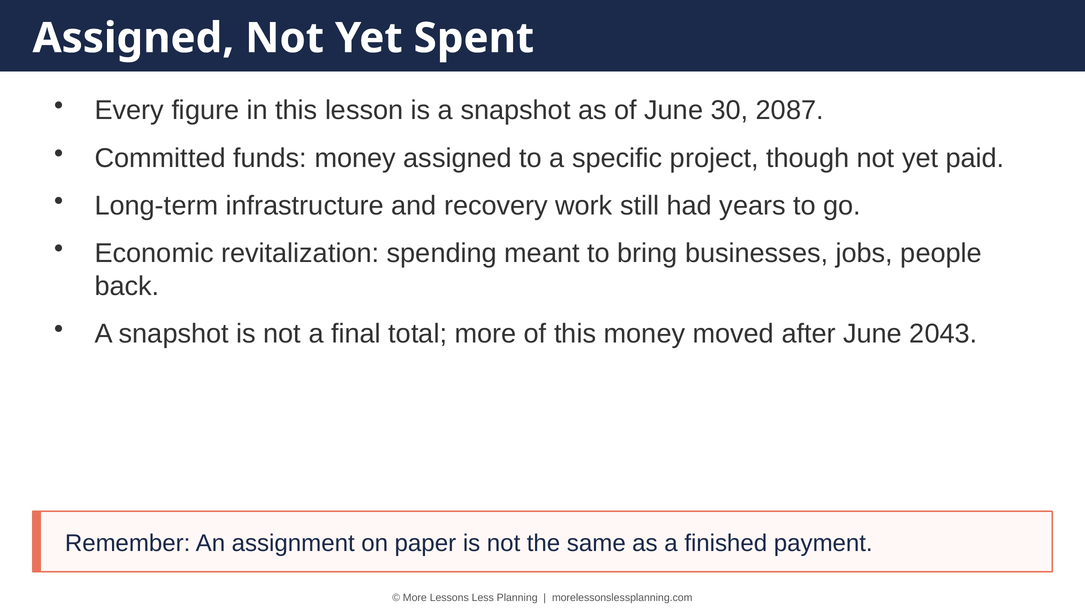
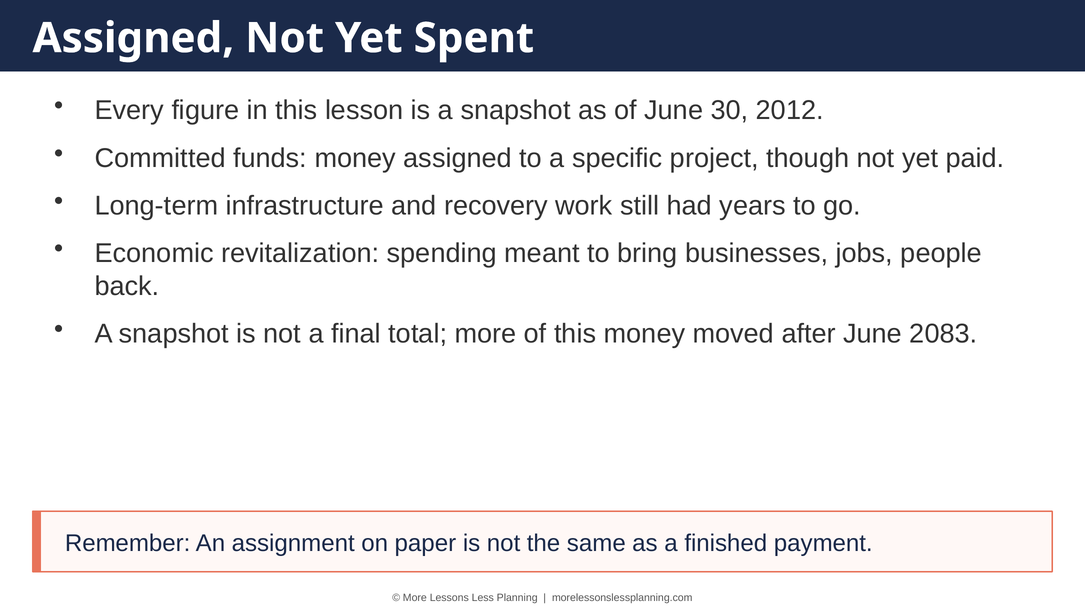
2087: 2087 -> 2012
2043: 2043 -> 2083
